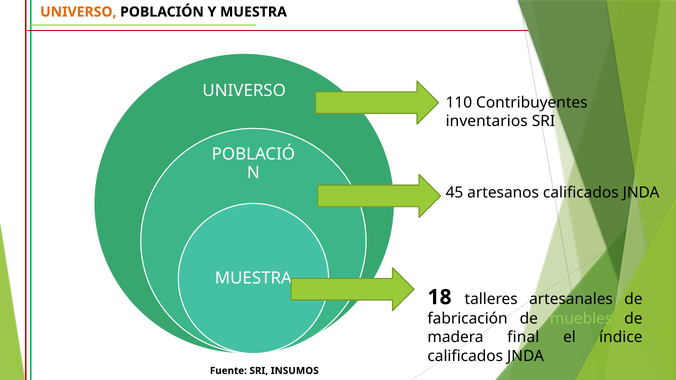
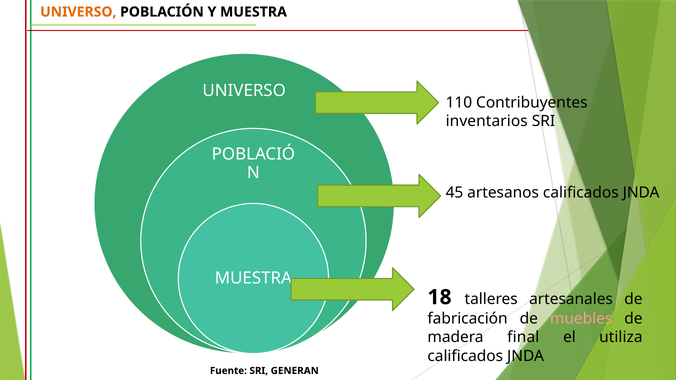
muebles colour: light green -> pink
índice: índice -> utiliza
INSUMOS: INSUMOS -> GENERAN
